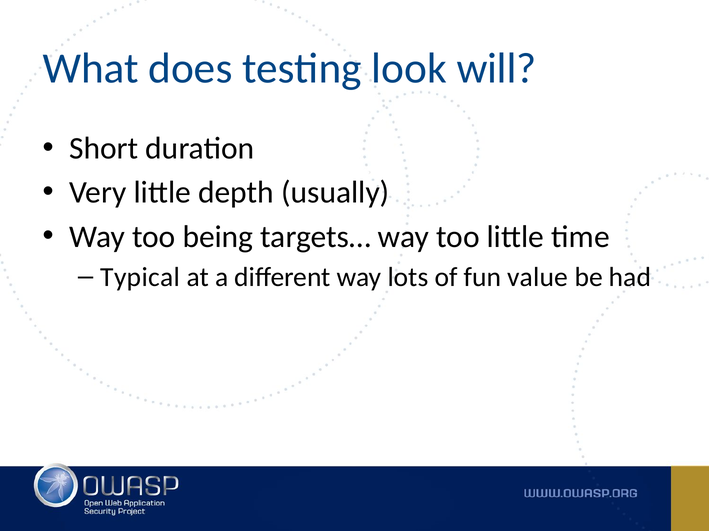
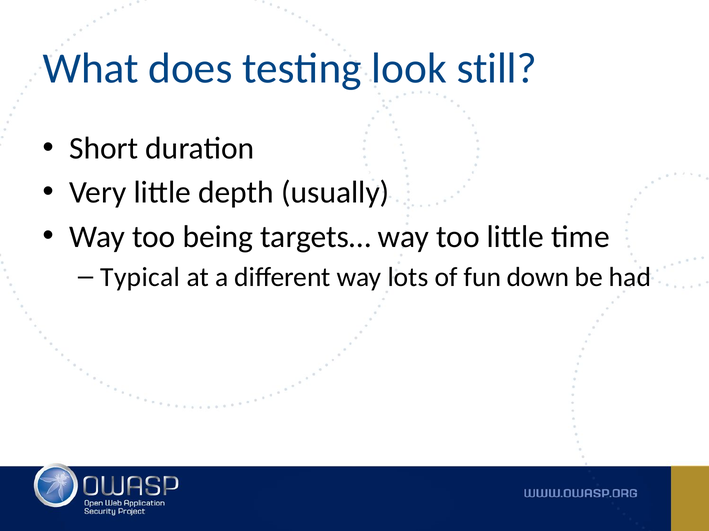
will: will -> still
value: value -> down
